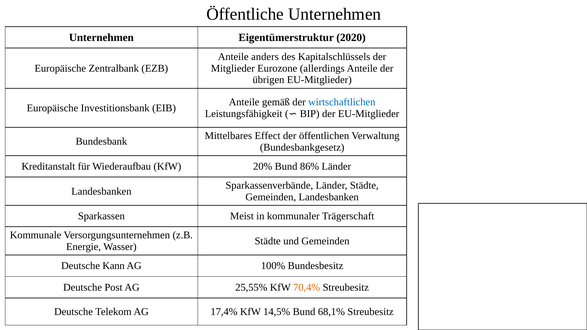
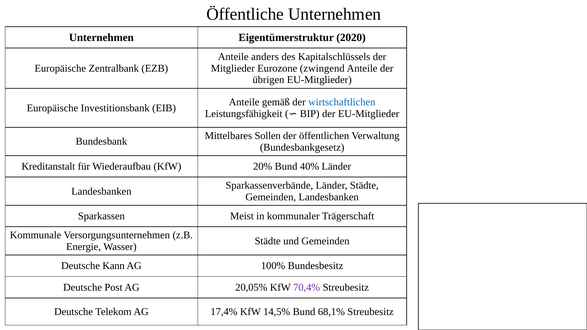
allerdings: allerdings -> zwingend
Effect: Effect -> Sollen
86%: 86% -> 40%
25,55%: 25,55% -> 20,05%
70,4% colour: orange -> purple
